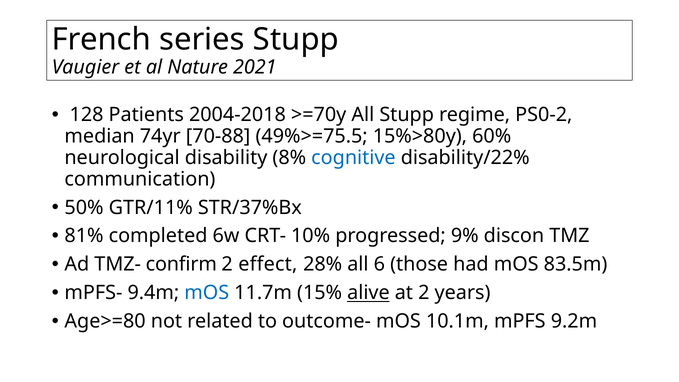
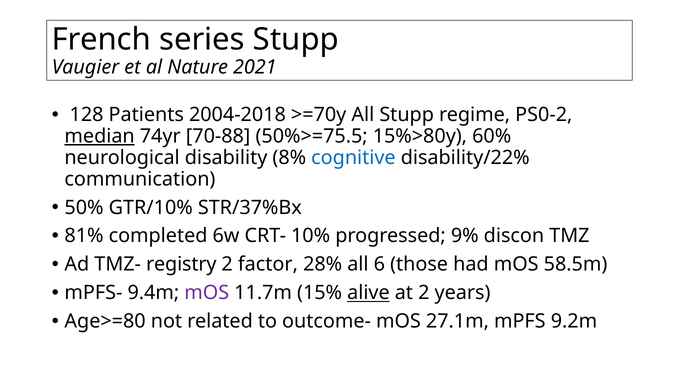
median underline: none -> present
49%>=75.5: 49%>=75.5 -> 50%>=75.5
GTR/11%: GTR/11% -> GTR/10%
confirm: confirm -> registry
effect: effect -> factor
83.5m: 83.5m -> 58.5m
mOS at (207, 293) colour: blue -> purple
10.1m: 10.1m -> 27.1m
